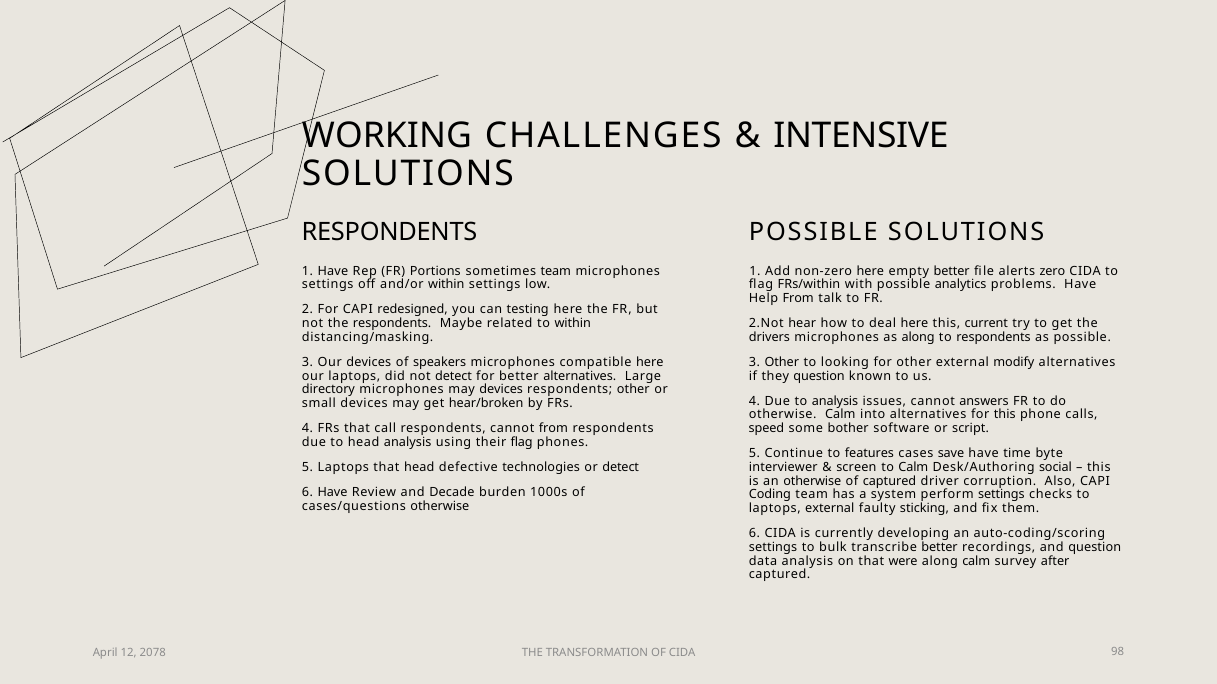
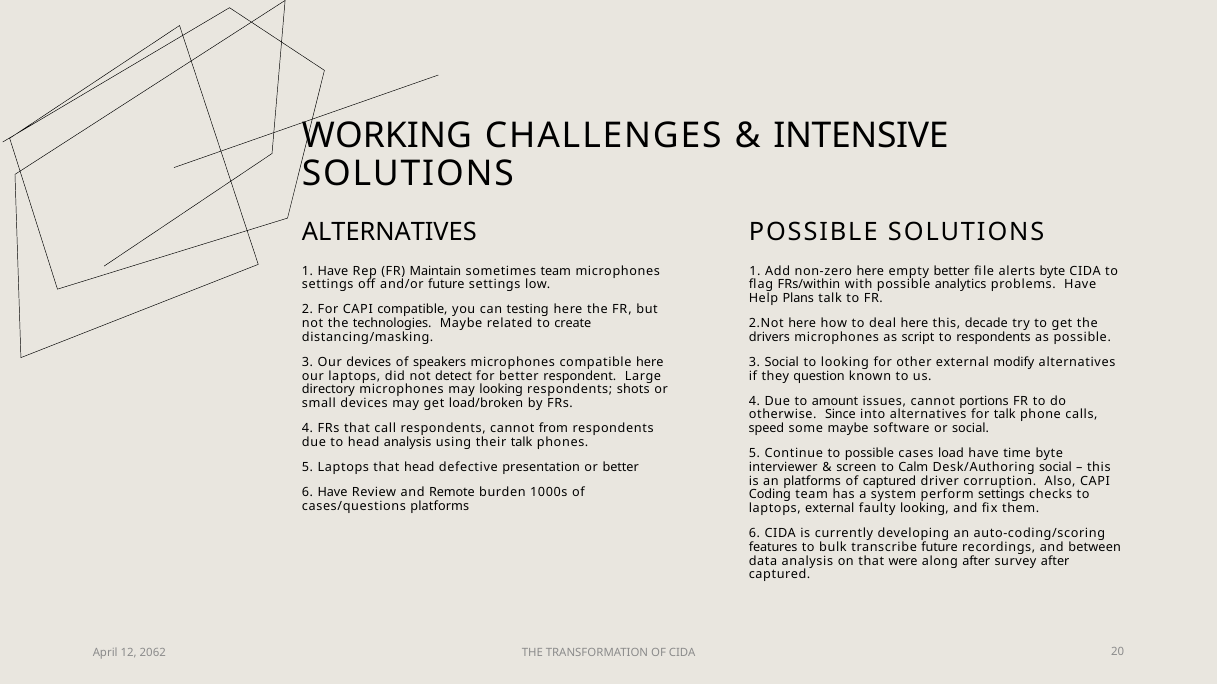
RESPONDENTS at (389, 232): RESPONDENTS -> ALTERNATIVES
Portions: Portions -> Maintain
alerts zero: zero -> byte
and/or within: within -> future
Help From: From -> Plans
CAPI redesigned: redesigned -> compatible
the respondents: respondents -> technologies
to within: within -> create
2.Not hear: hear -> here
current: current -> decade
as along: along -> script
3 Other: Other -> Social
better alternatives: alternatives -> respondent
may devices: devices -> looking
respondents other: other -> shots
to analysis: analysis -> amount
answers: answers -> portions
hear/broken: hear/broken -> load/broken
otherwise Calm: Calm -> Since
for this: this -> talk
some bother: bother -> maybe
or script: script -> social
their flag: flag -> talk
to features: features -> possible
save: save -> load
technologies: technologies -> presentation
or detect: detect -> better
an otherwise: otherwise -> platforms
Decade: Decade -> Remote
cases/questions otherwise: otherwise -> platforms
faulty sticking: sticking -> looking
settings at (773, 548): settings -> features
transcribe better: better -> future
and question: question -> between
along calm: calm -> after
2078: 2078 -> 2062
98: 98 -> 20
